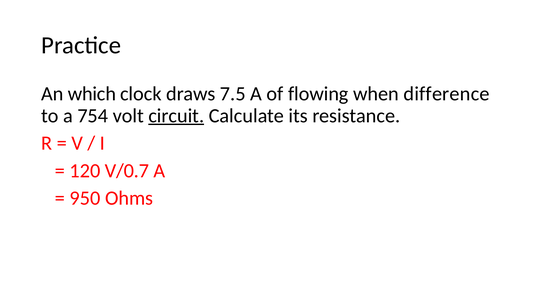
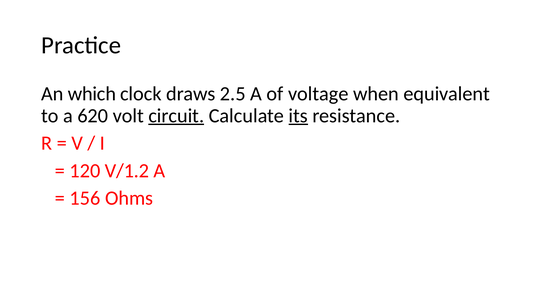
7.5: 7.5 -> 2.5
flowing: flowing -> voltage
difference: difference -> equivalent
754: 754 -> 620
its underline: none -> present
V/0.7: V/0.7 -> V/1.2
950: 950 -> 156
